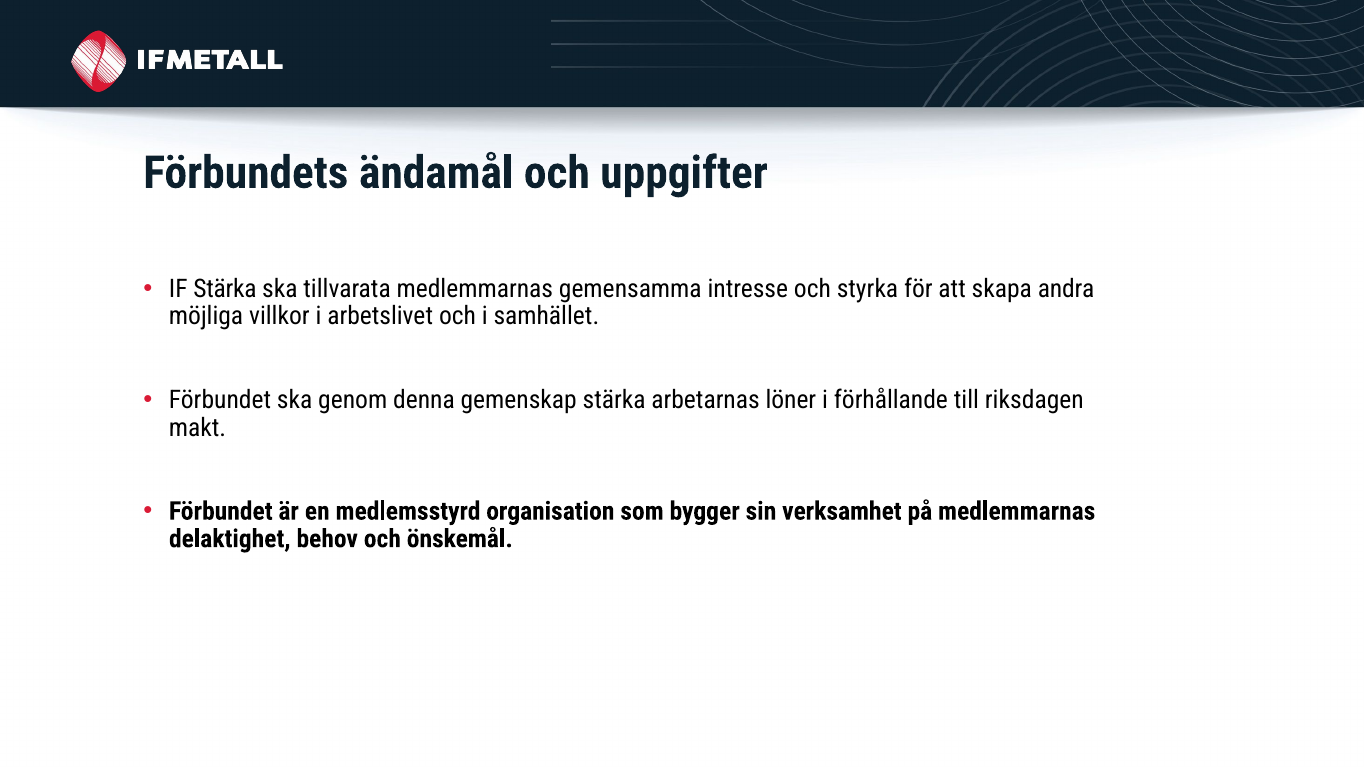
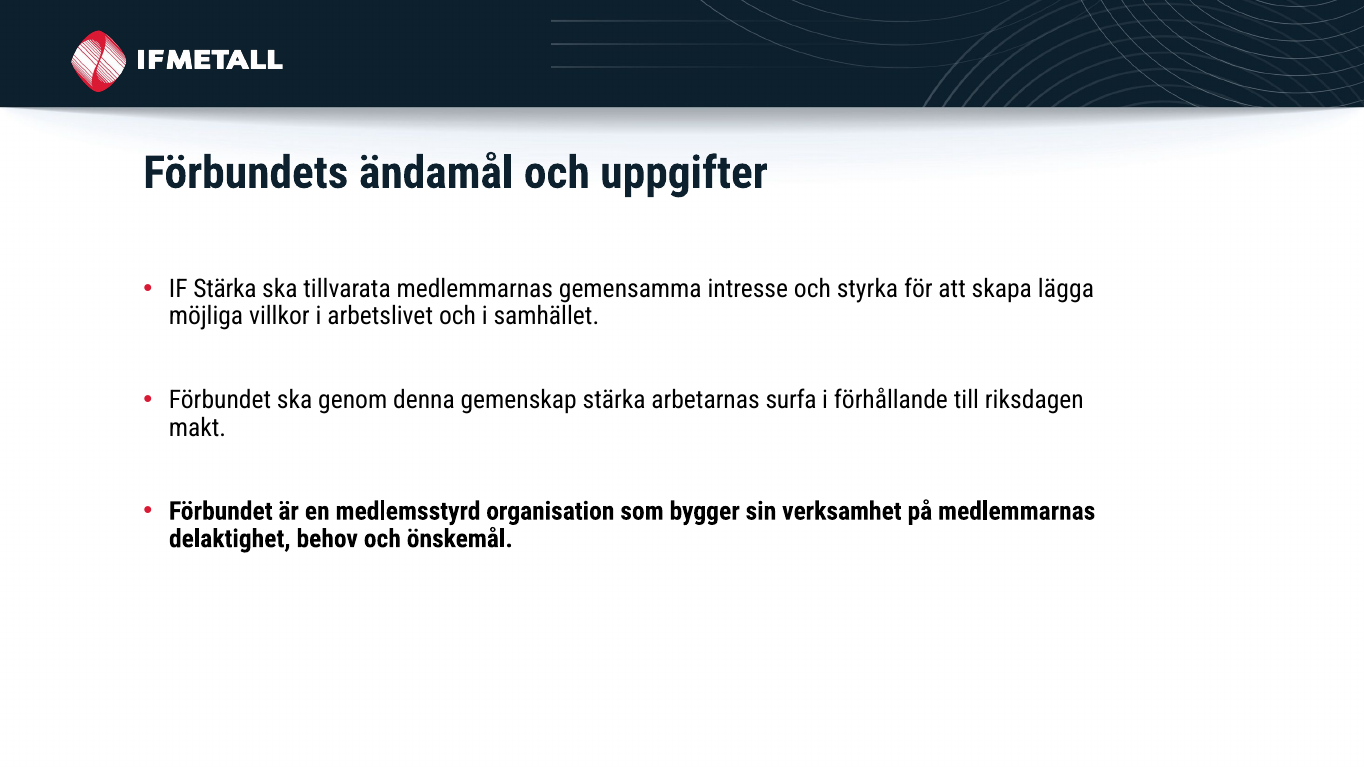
andra: andra -> lägga
löner: löner -> surfa
